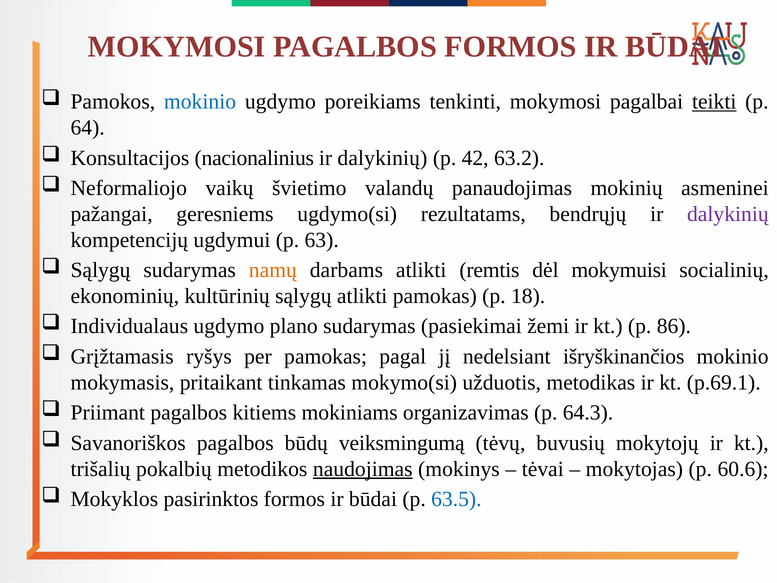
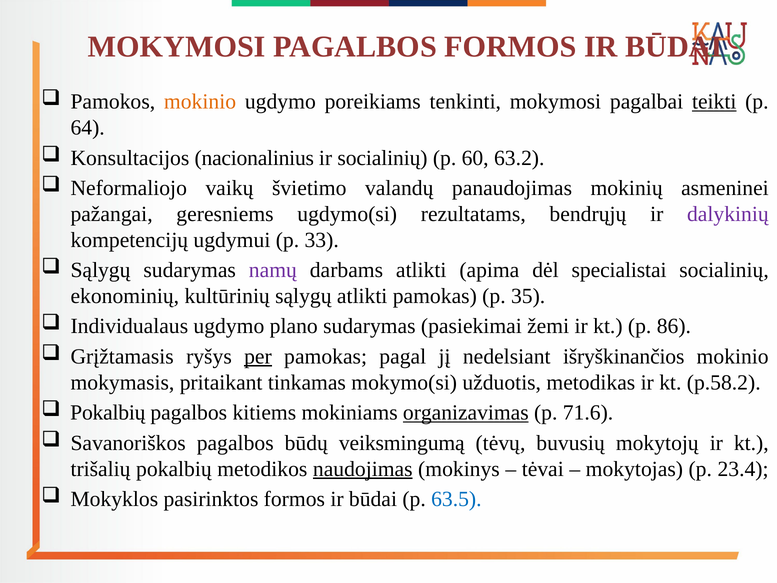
mokinio at (200, 102) colour: blue -> orange
dalykinių at (382, 158): dalykinių -> socialinių
42: 42 -> 60
63: 63 -> 33
namų colour: orange -> purple
remtis: remtis -> apima
mokymuisi: mokymuisi -> specialistai
18: 18 -> 35
per underline: none -> present
p.69.1: p.69.1 -> p.58.2
Priimant at (108, 413): Priimant -> Pokalbių
organizavimas underline: none -> present
64.3: 64.3 -> 71.6
60.6: 60.6 -> 23.4
